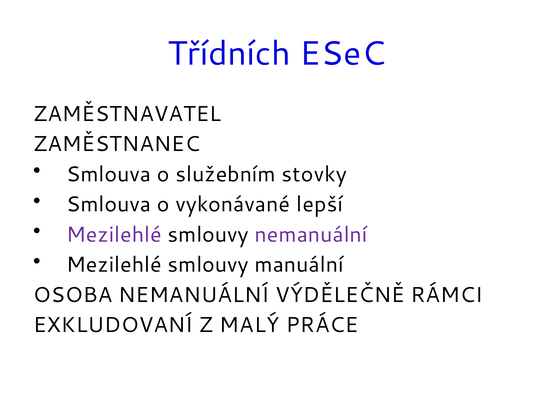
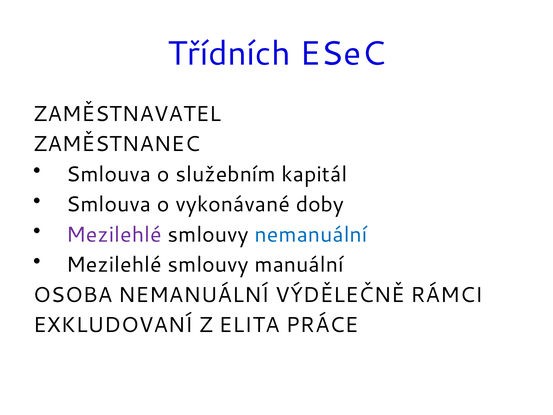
stovky: stovky -> kapitál
lepší: lepší -> doby
nemanuální at (311, 234) colour: purple -> blue
MALÝ: MALÝ -> ELITA
